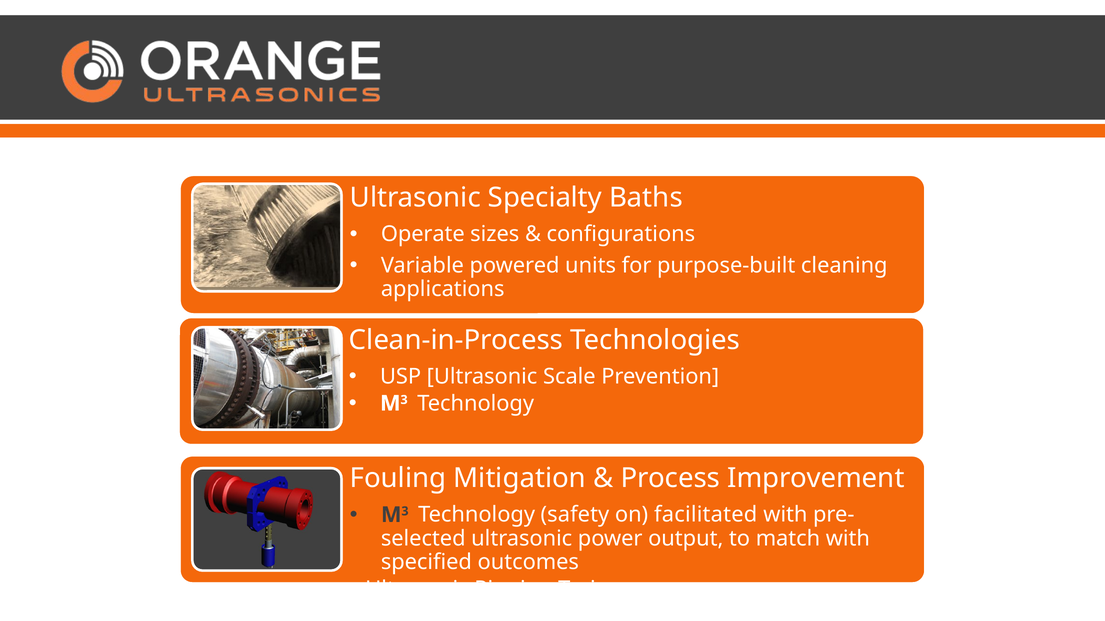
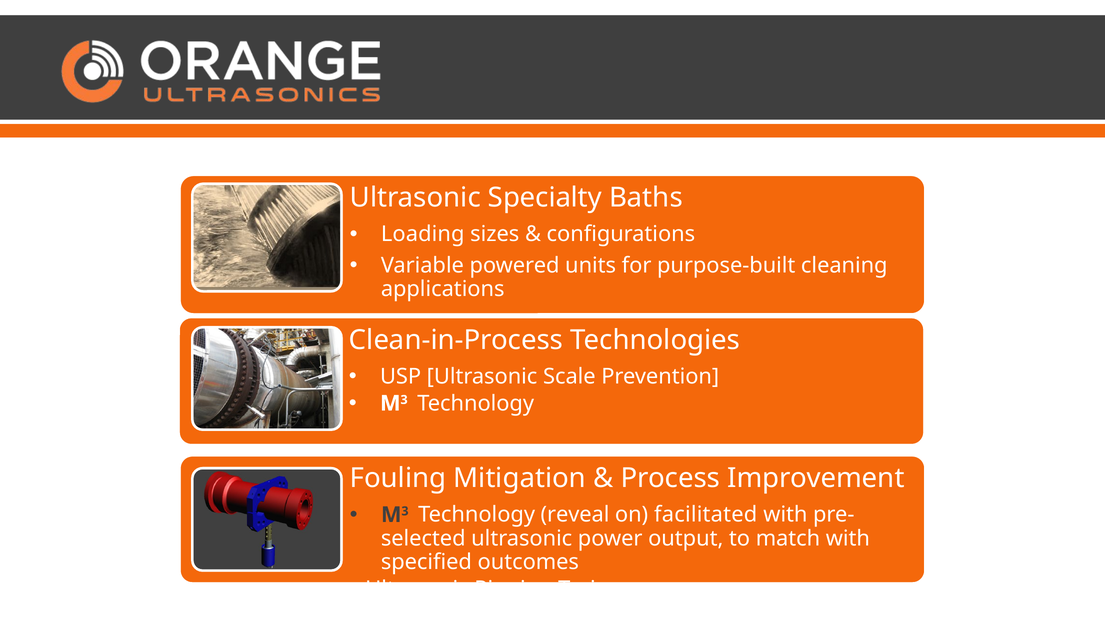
Operate: Operate -> Loading
safety: safety -> reveal
